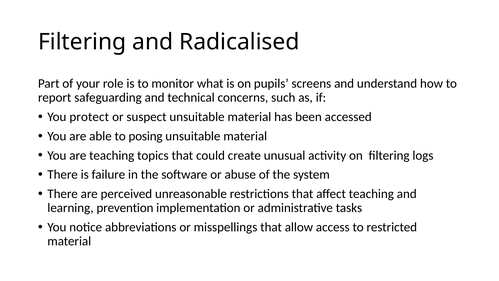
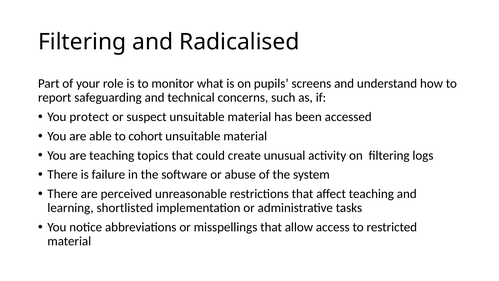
posing: posing -> cohort
prevention: prevention -> shortlisted
